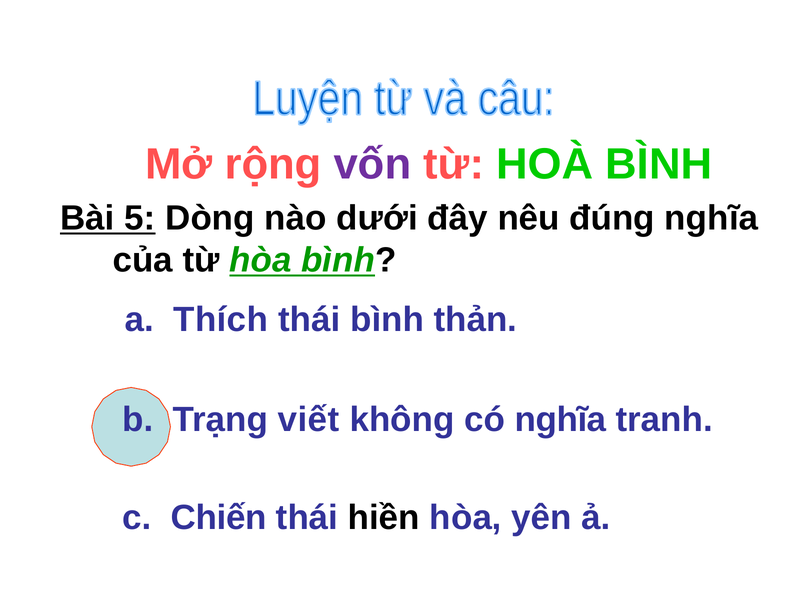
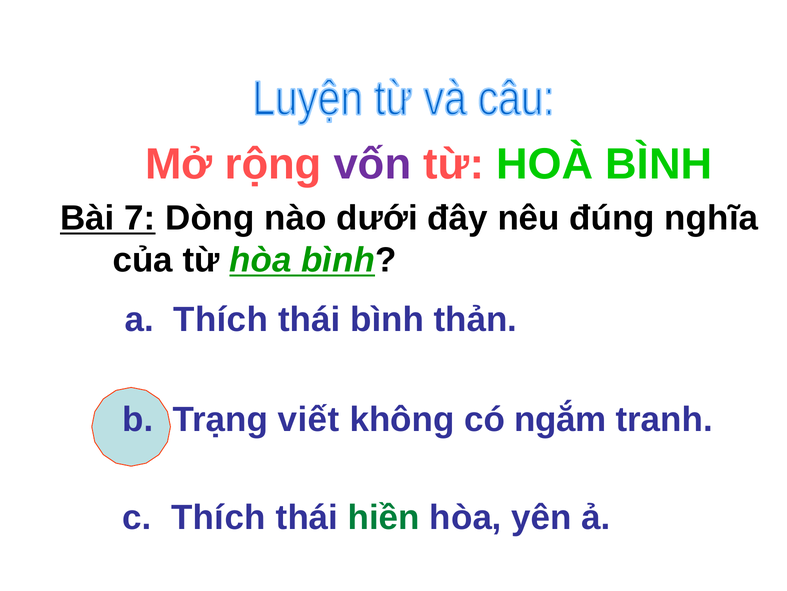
5: 5 -> 7
có nghĩa: nghĩa -> ngắm
c Chiến: Chiến -> Thích
hiền colour: black -> green
